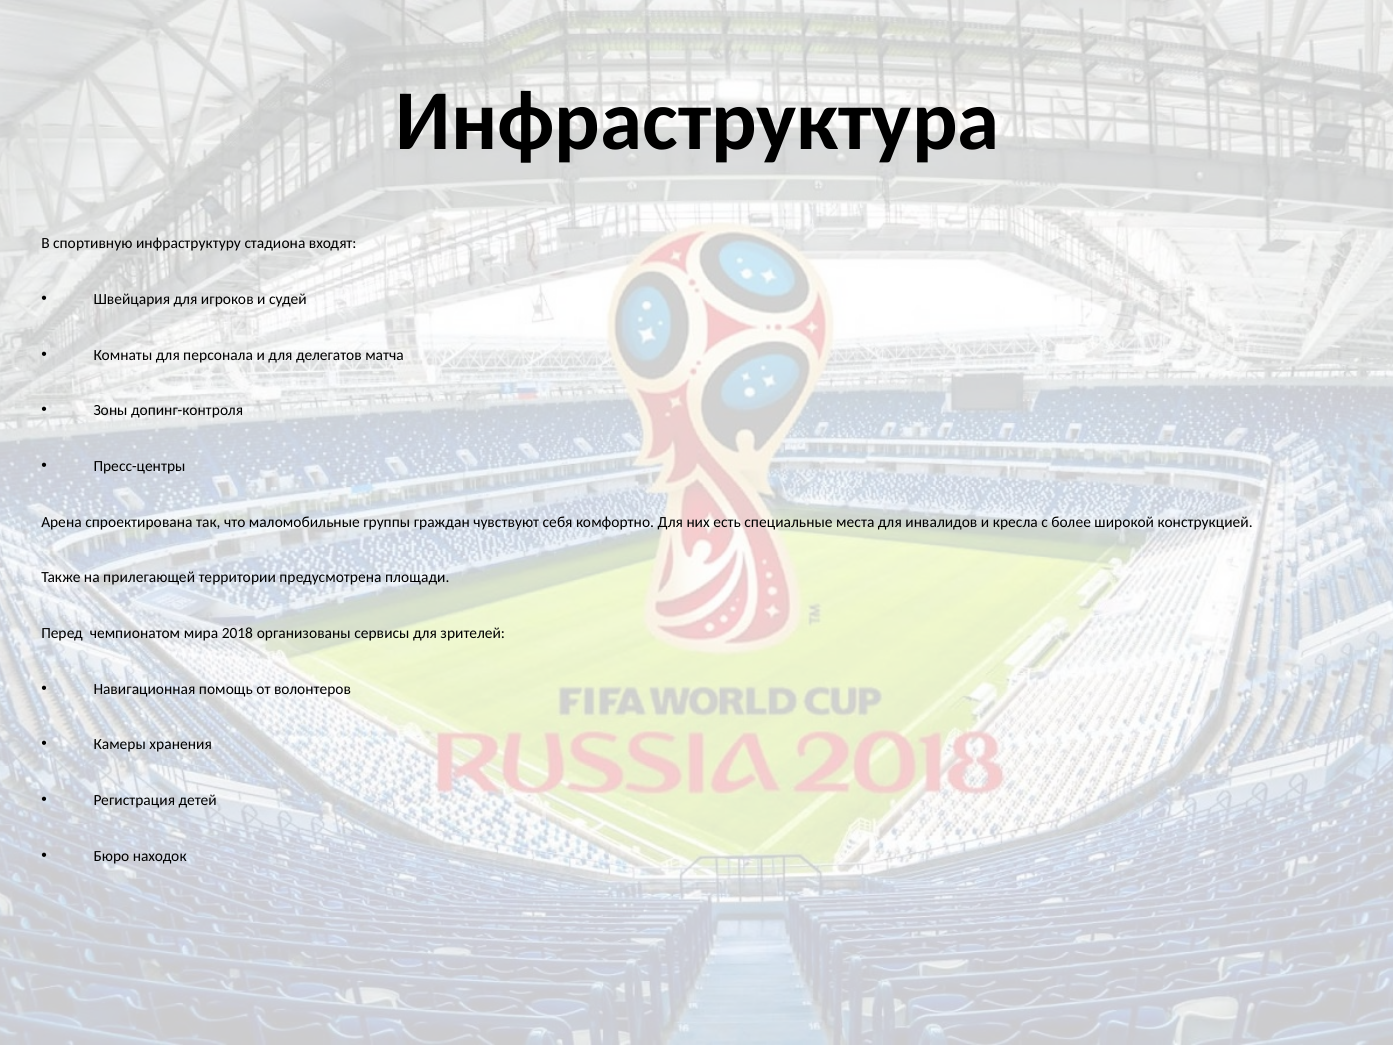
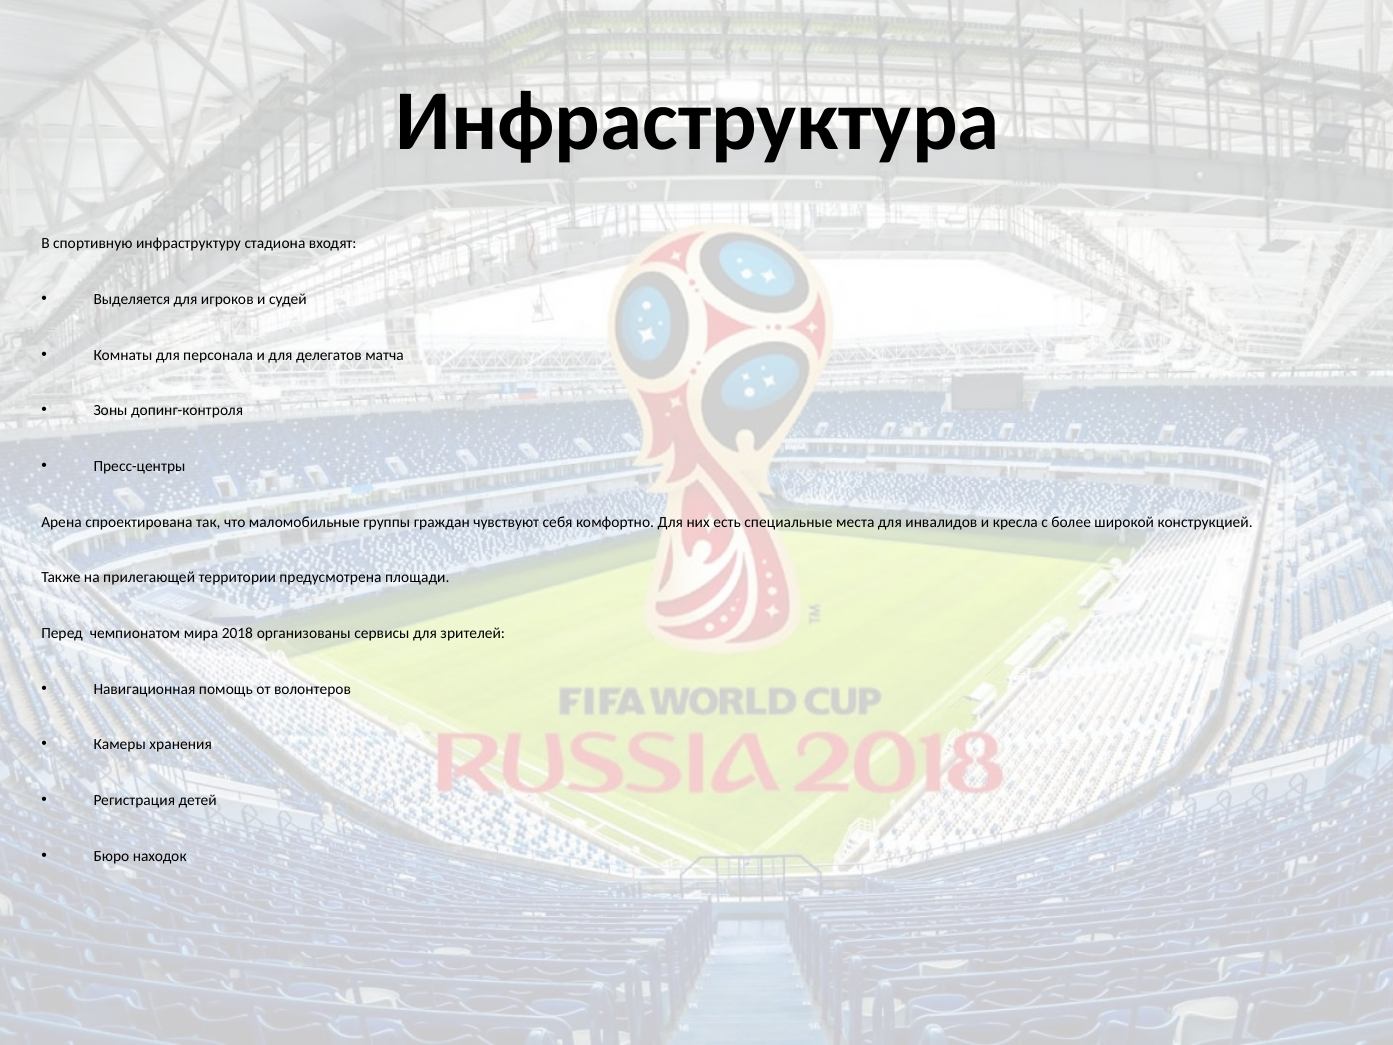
Швейцария: Швейцария -> Выделяется
